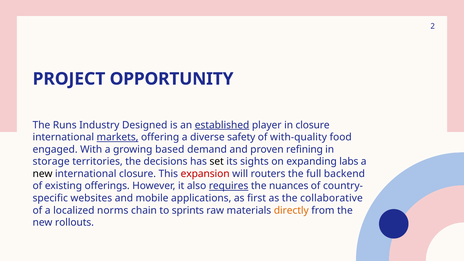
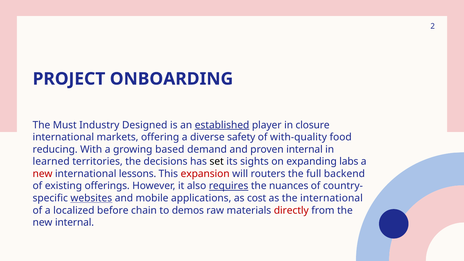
OPPORTUNITY: OPPORTUNITY -> ONBOARDING
Runs: Runs -> Must
markets underline: present -> none
engaged: engaged -> reducing
proven refining: refining -> internal
storage: storage -> learned
new at (43, 174) colour: black -> red
international closure: closure -> lessons
websites underline: none -> present
first: first -> cost
the collaborative: collaborative -> international
norms: norms -> before
sprints: sprints -> demos
directly colour: orange -> red
new rollouts: rollouts -> internal
